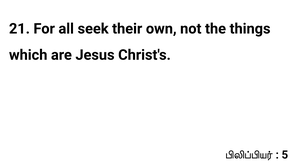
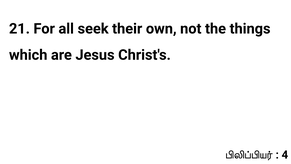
5: 5 -> 4
